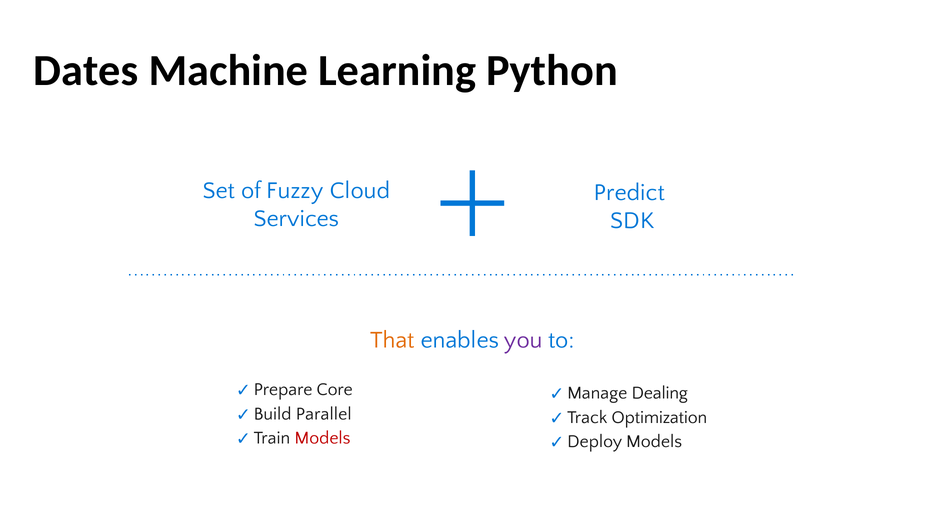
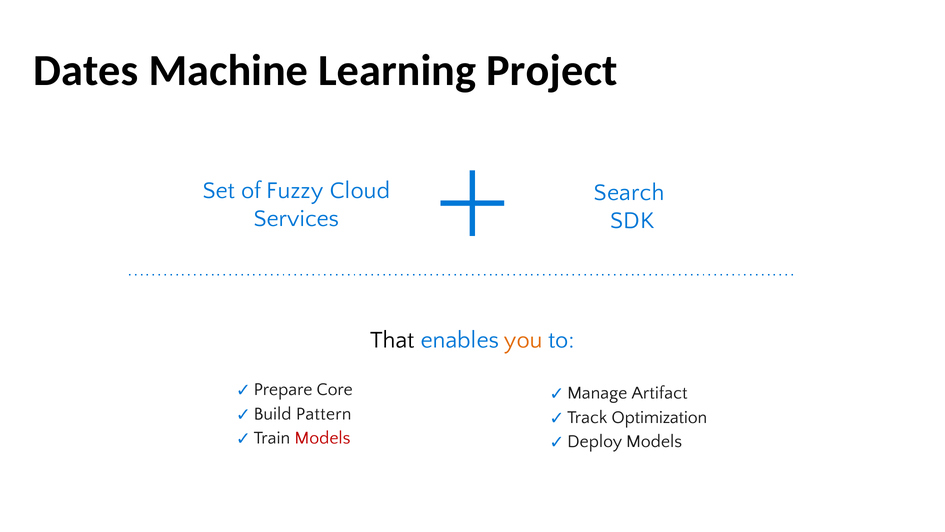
Python: Python -> Project
Predict: Predict -> Search
That colour: orange -> black
you colour: purple -> orange
Dealing: Dealing -> Artifact
Parallel: Parallel -> Pattern
